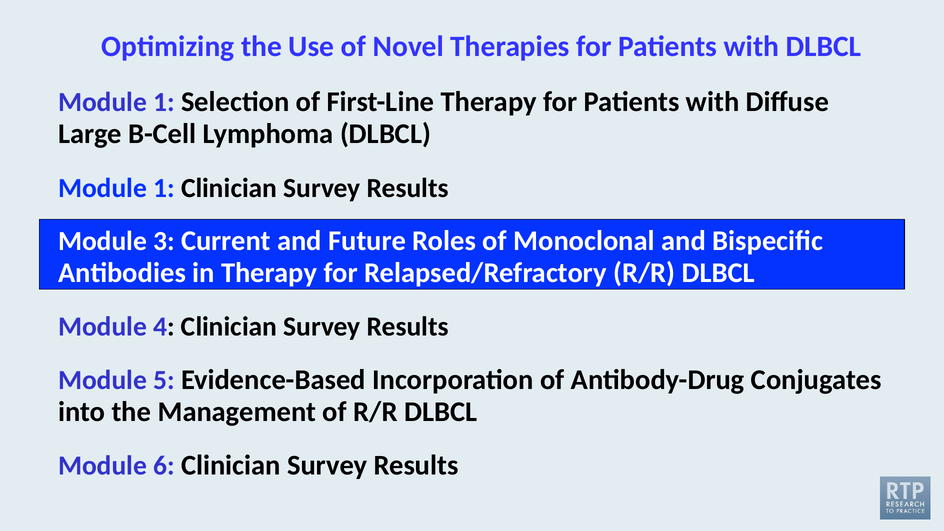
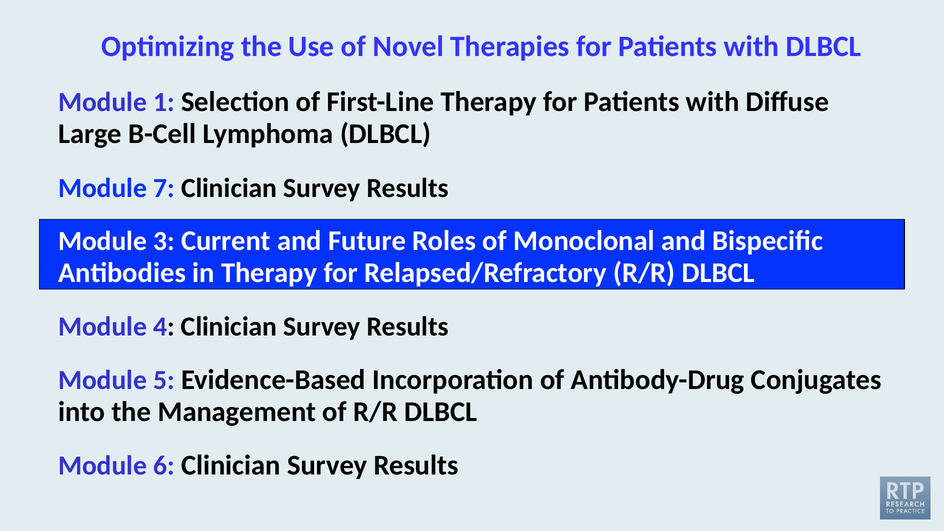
1 at (164, 188): 1 -> 7
